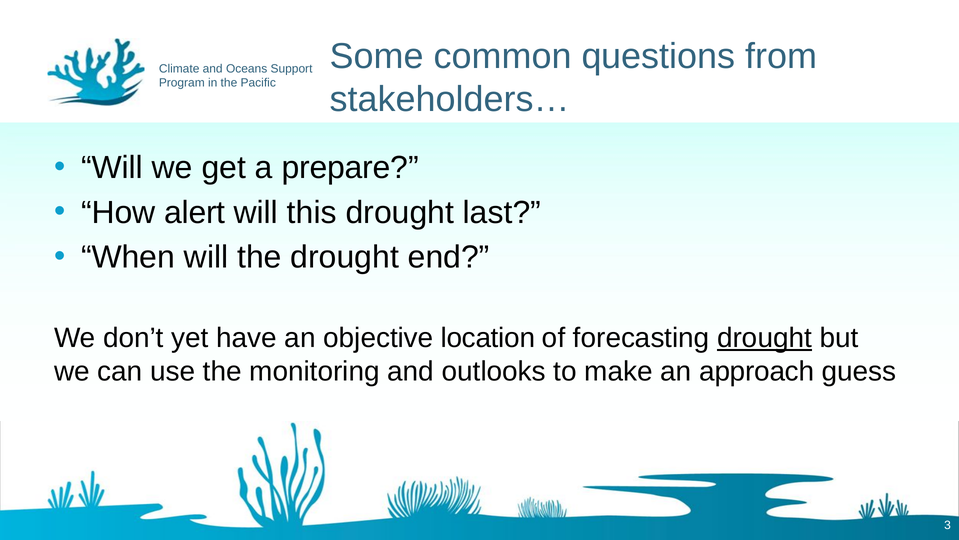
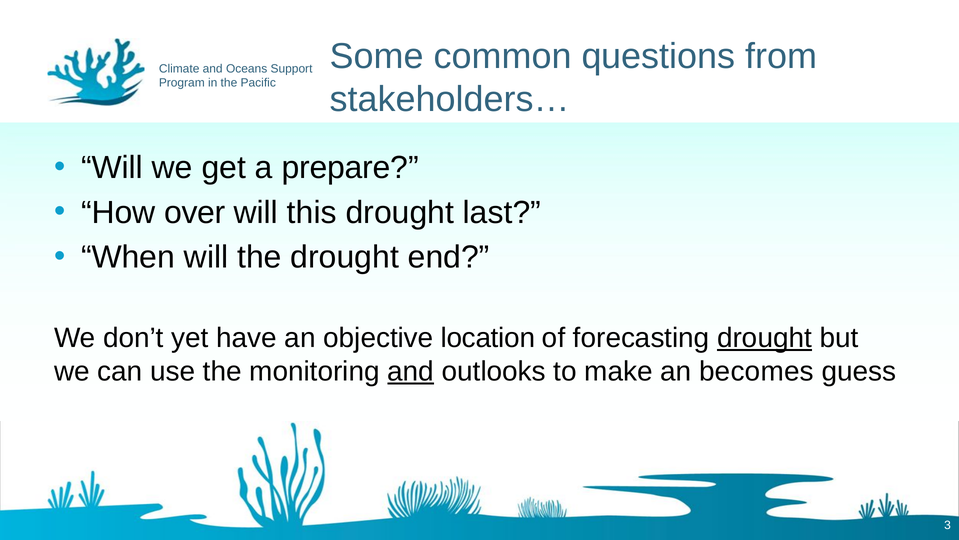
alert: alert -> over
and at (411, 371) underline: none -> present
approach: approach -> becomes
